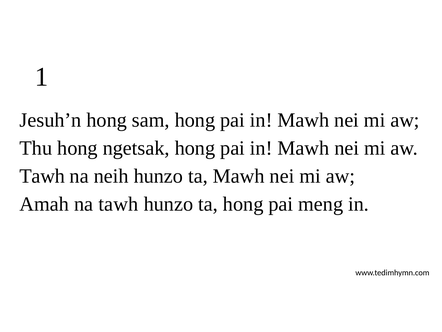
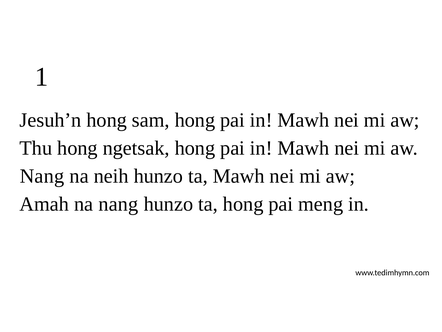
Tawh at (42, 176): Tawh -> Nang
na tawh: tawh -> nang
